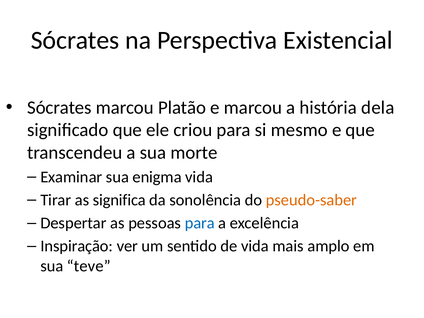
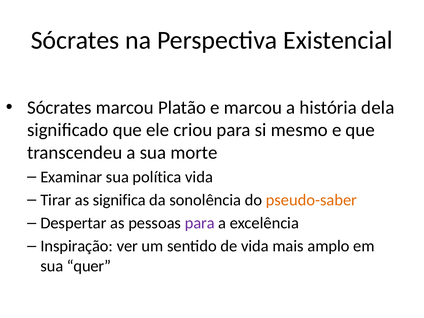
enigma: enigma -> política
para at (200, 223) colour: blue -> purple
teve: teve -> quer
